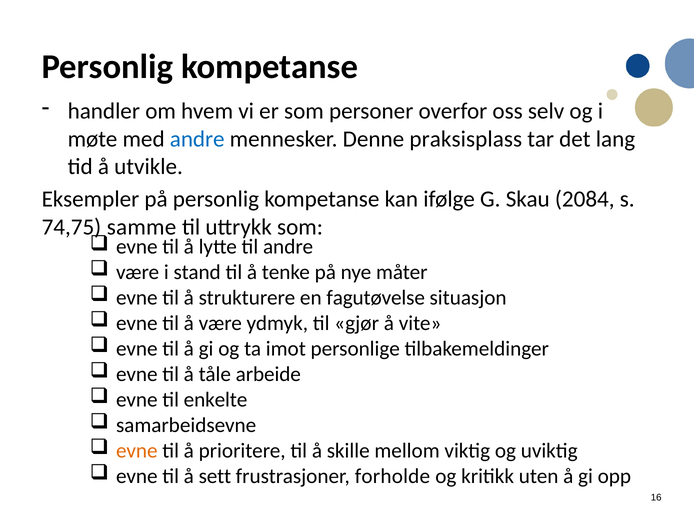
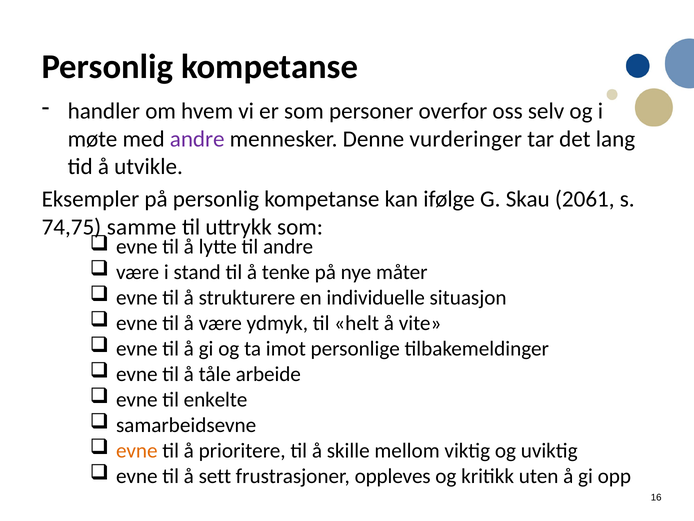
andre at (197, 139) colour: blue -> purple
praksisplass: praksisplass -> vurderinger
2084: 2084 -> 2061
fagutøvelse: fagutøvelse -> individuelle
gjør: gjør -> helt
forholde: forholde -> oppleves
